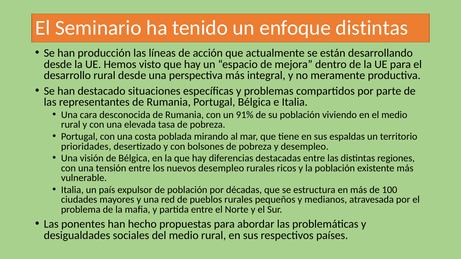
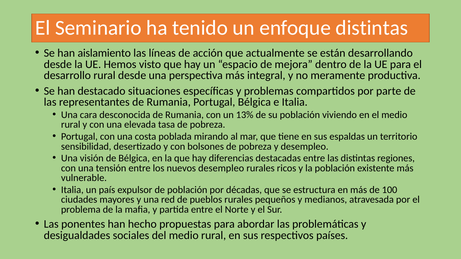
producción: producción -> aislamiento
91%: 91% -> 13%
prioridades: prioridades -> sensibilidad
